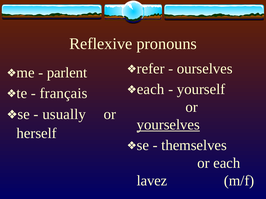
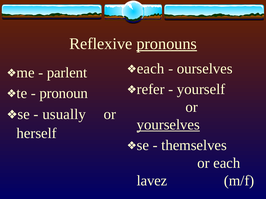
pronouns underline: none -> present
refer at (151, 69): refer -> each
each at (151, 90): each -> refer
français: français -> pronoun
